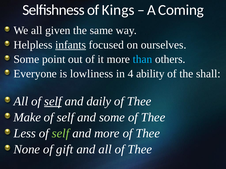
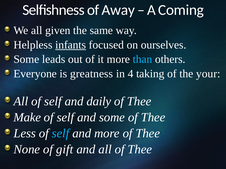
Kings: Kings -> Away
point: point -> leads
lowliness: lowliness -> greatness
ability: ability -> taking
shall: shall -> your
self at (53, 102) underline: present -> none
self at (61, 134) colour: light green -> light blue
